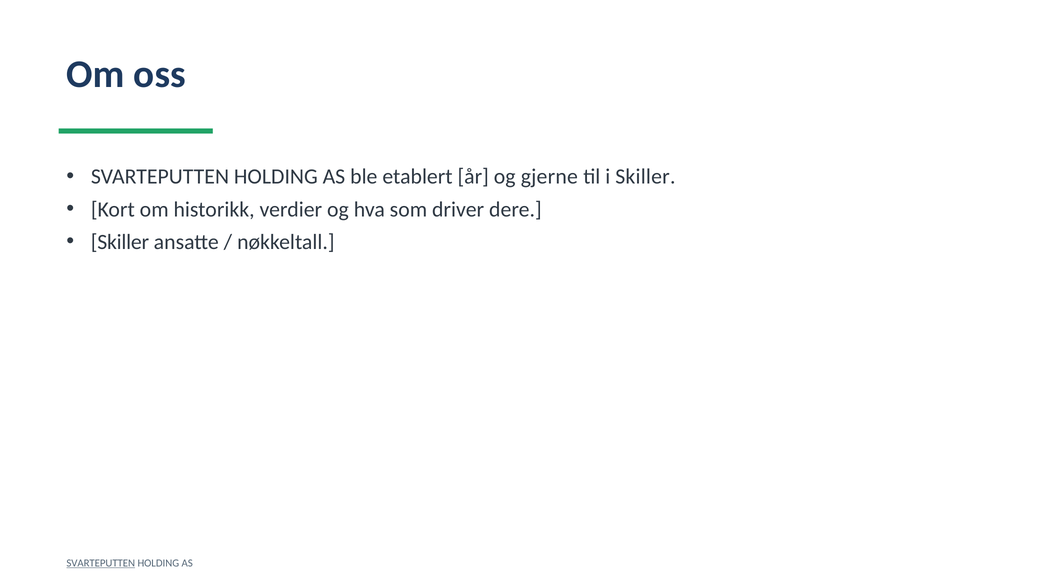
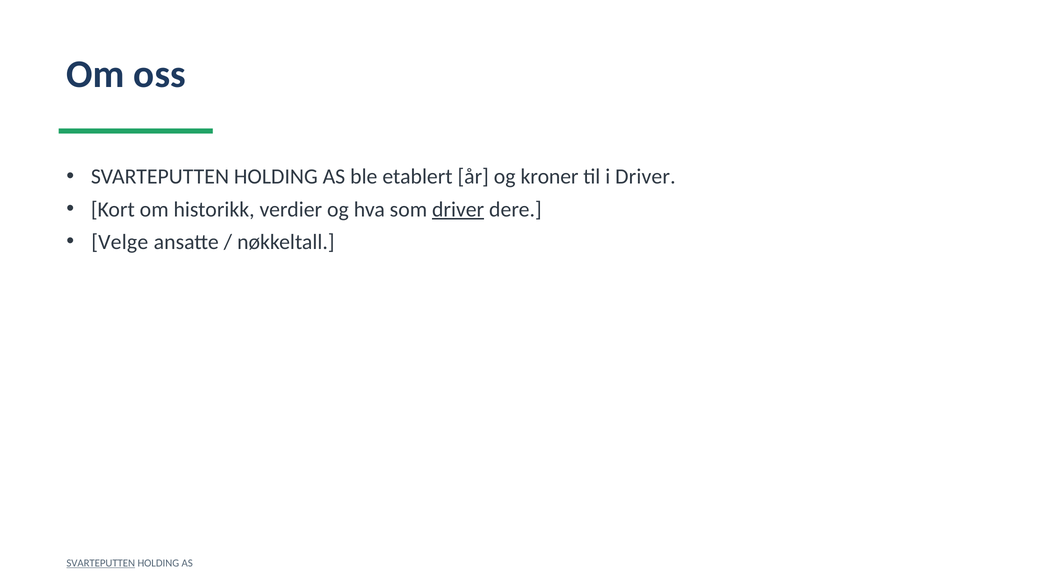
gjerne: gjerne -> kroner
i Skiller: Skiller -> Driver
driver at (458, 209) underline: none -> present
Skiller at (120, 242): Skiller -> Velge
